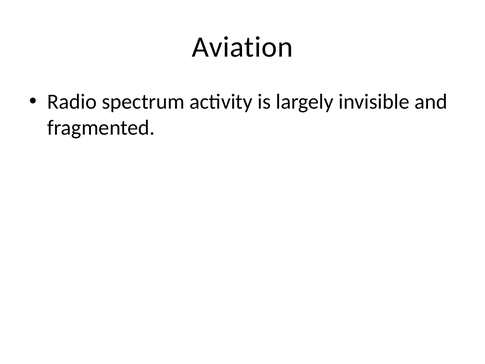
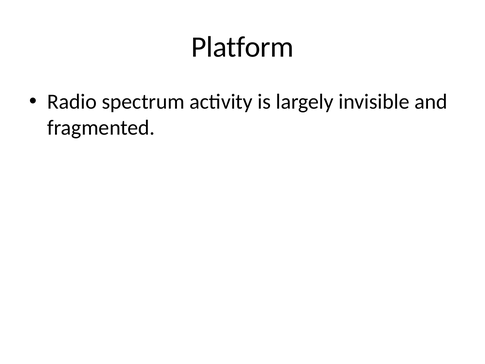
Aviation: Aviation -> Platform
